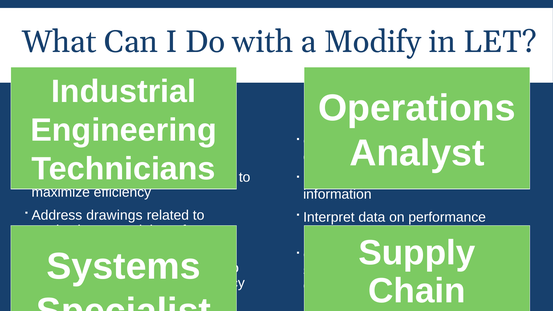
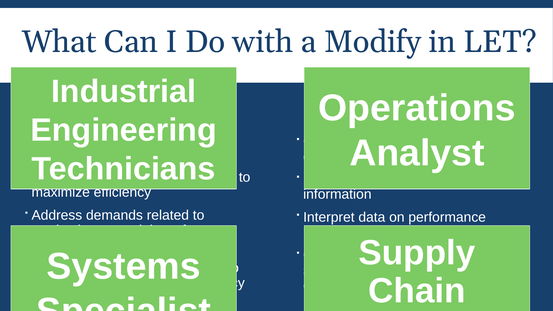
Address drawings: drawings -> demands
